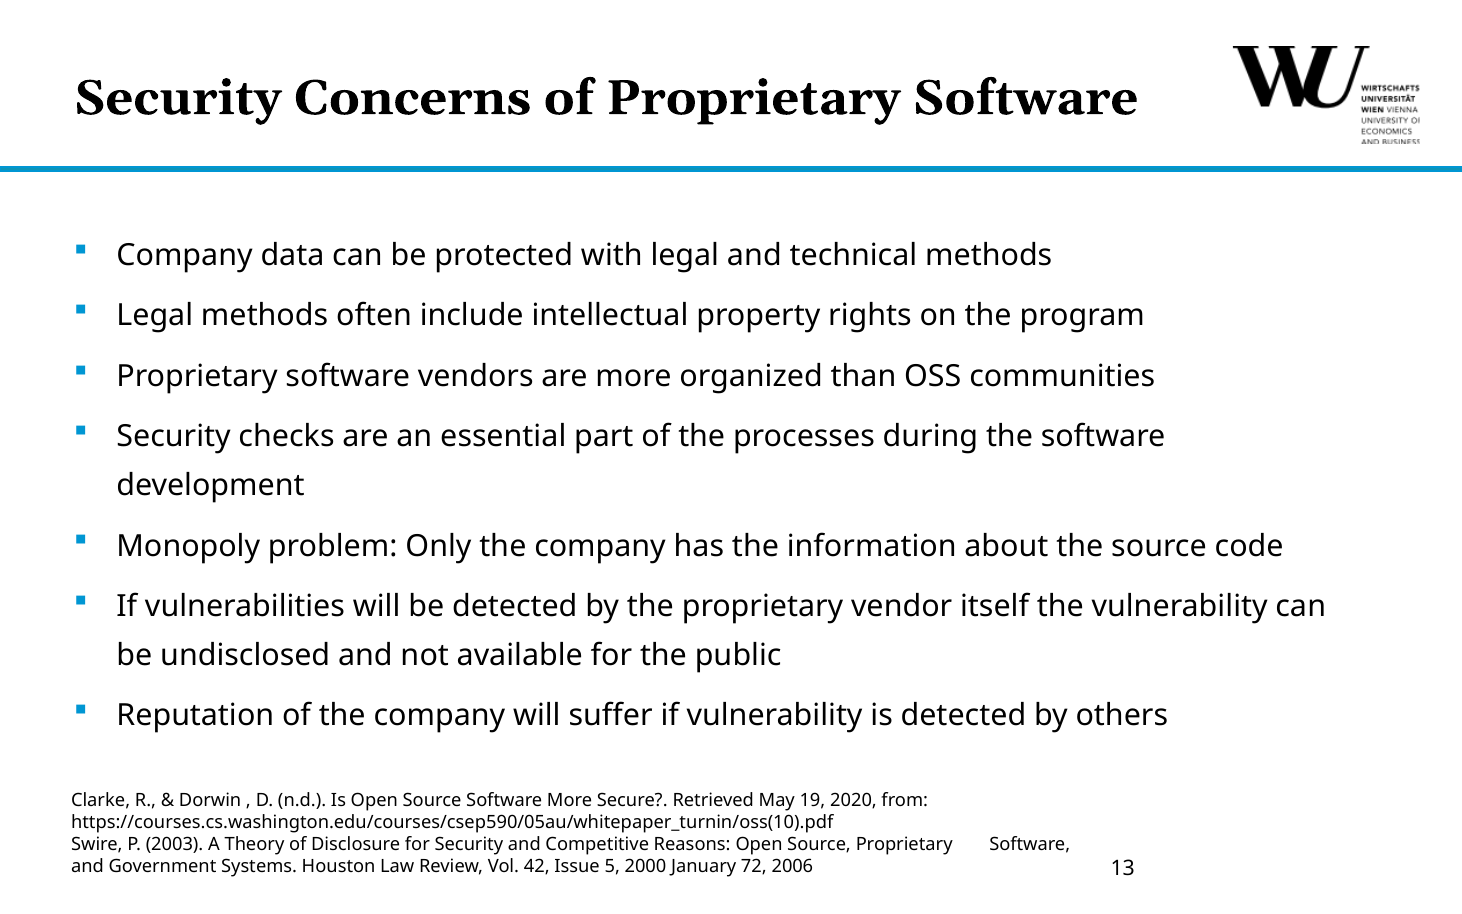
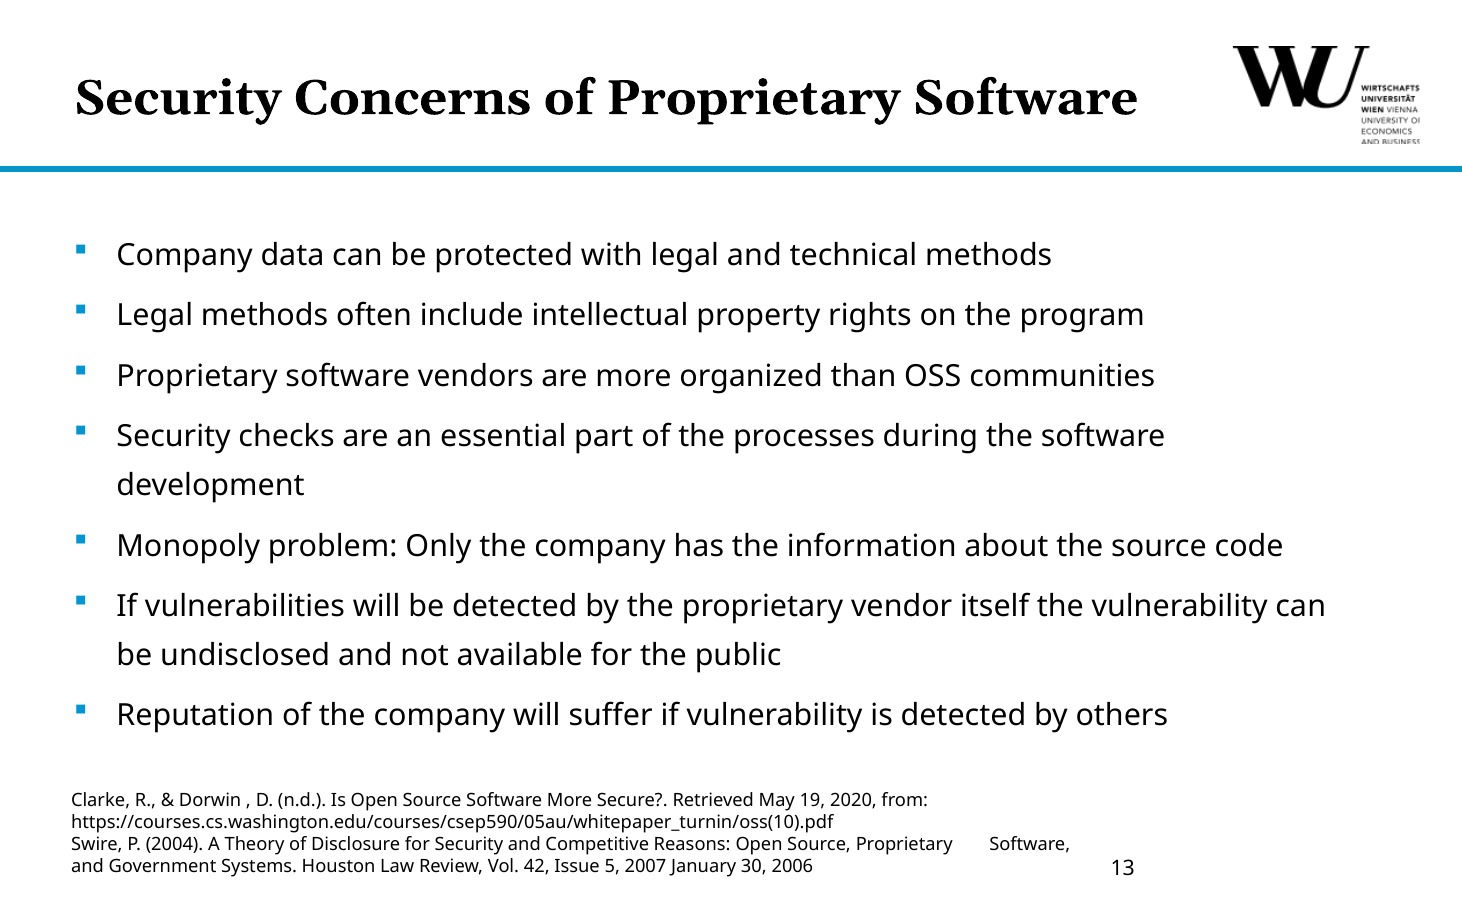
2003: 2003 -> 2004
2000: 2000 -> 2007
72: 72 -> 30
